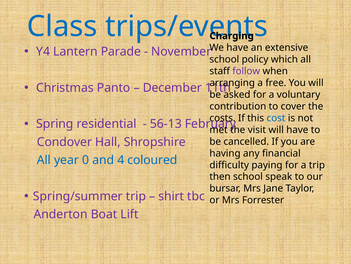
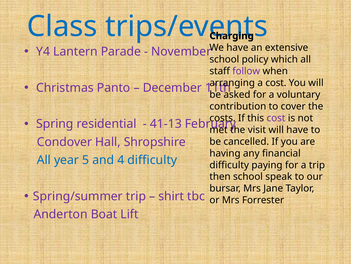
a free: free -> cost
cost at (276, 118) colour: blue -> purple
56-13: 56-13 -> 41-13
0: 0 -> 5
4 coloured: coloured -> difficulty
